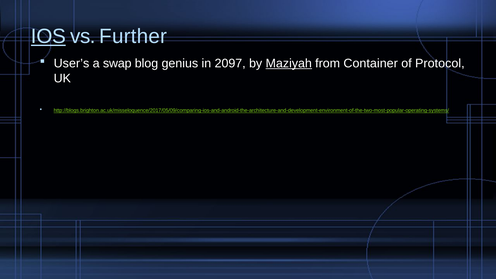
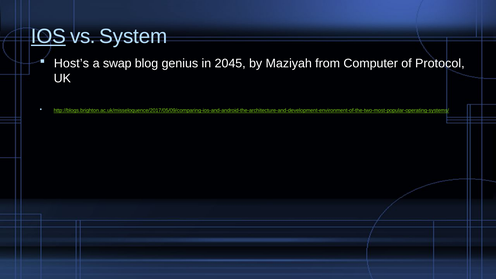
Further: Further -> System
User’s: User’s -> Host’s
2097: 2097 -> 2045
Maziyah underline: present -> none
Container: Container -> Computer
